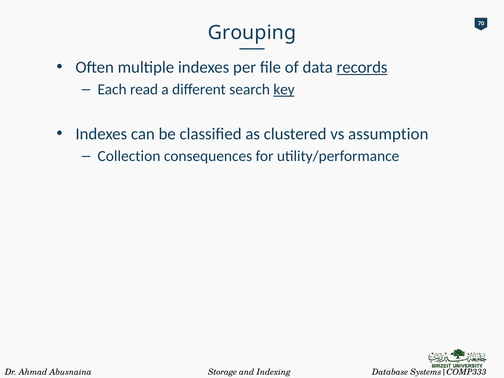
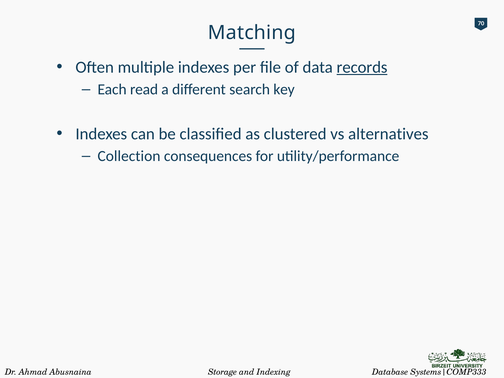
Grouping: Grouping -> Matching
key underline: present -> none
assumption: assumption -> alternatives
